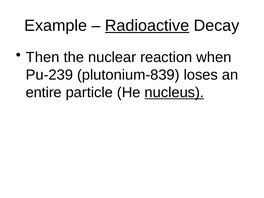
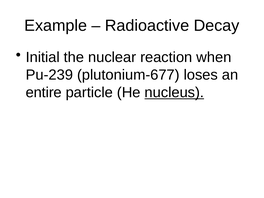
Radioactive underline: present -> none
Then: Then -> Initial
plutonium-839: plutonium-839 -> plutonium-677
